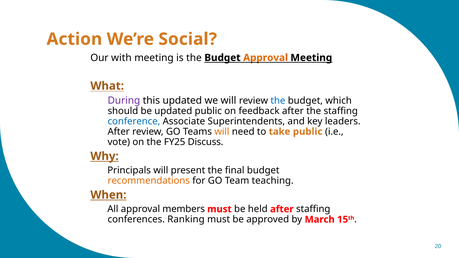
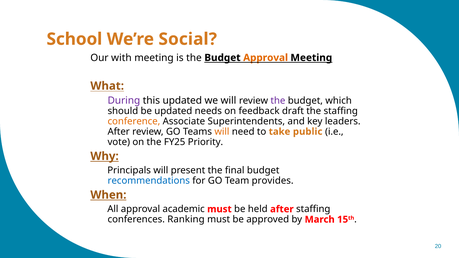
Action: Action -> School
the at (278, 101) colour: blue -> purple
updated public: public -> needs
feedback after: after -> draft
conference colour: blue -> orange
Discuss: Discuss -> Priority
recommendations colour: orange -> blue
teaching: teaching -> provides
members: members -> academic
